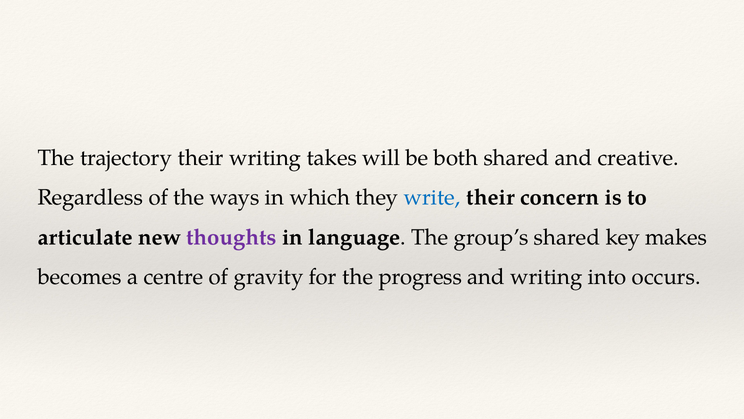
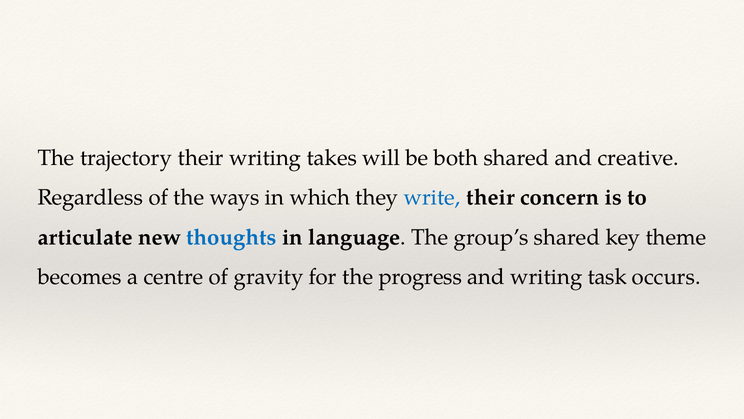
thoughts colour: purple -> blue
makes: makes -> theme
into: into -> task
